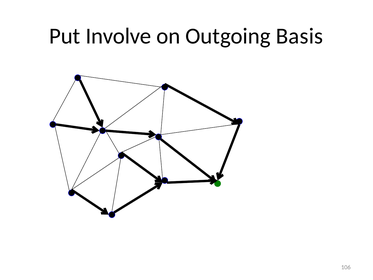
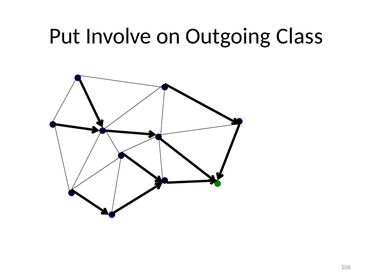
Basis: Basis -> Class
